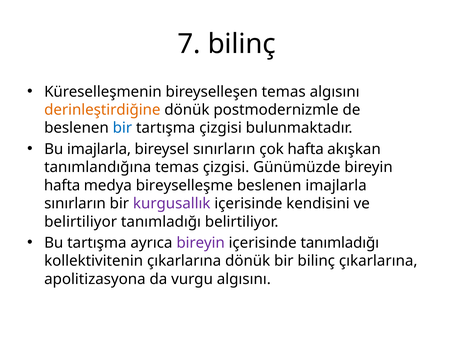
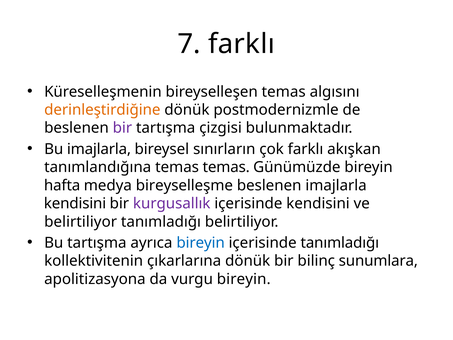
7 bilinç: bilinç -> farklı
bir at (122, 128) colour: blue -> purple
çok hafta: hafta -> farklı
temas çizgisi: çizgisi -> temas
sınırların at (75, 203): sınırların -> kendisini
bireyin at (201, 243) colour: purple -> blue
bilinç çıkarlarına: çıkarlarına -> sunumlara
vurgu algısını: algısını -> bireyin
